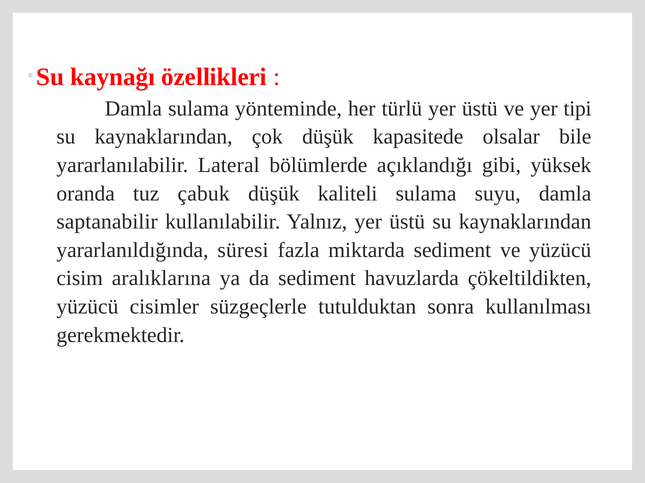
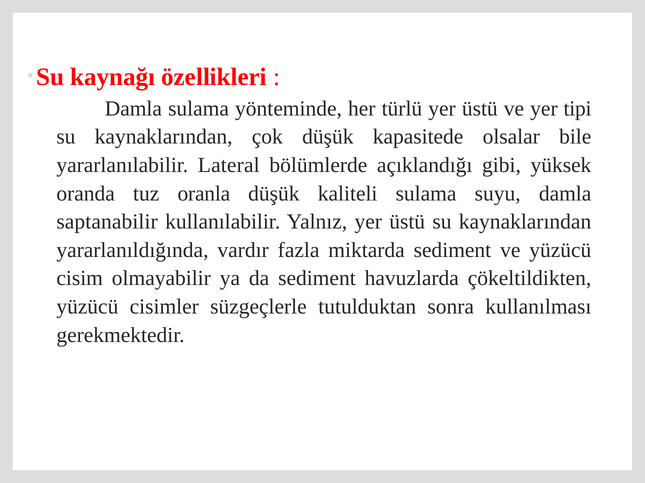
çabuk: çabuk -> oranla
süresi: süresi -> vardır
aralıklarına: aralıklarına -> olmayabilir
